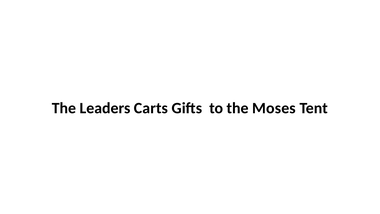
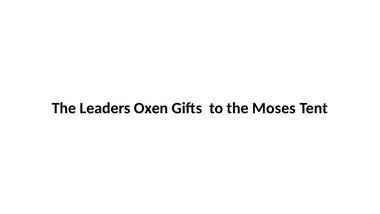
Carts: Carts -> Oxen
